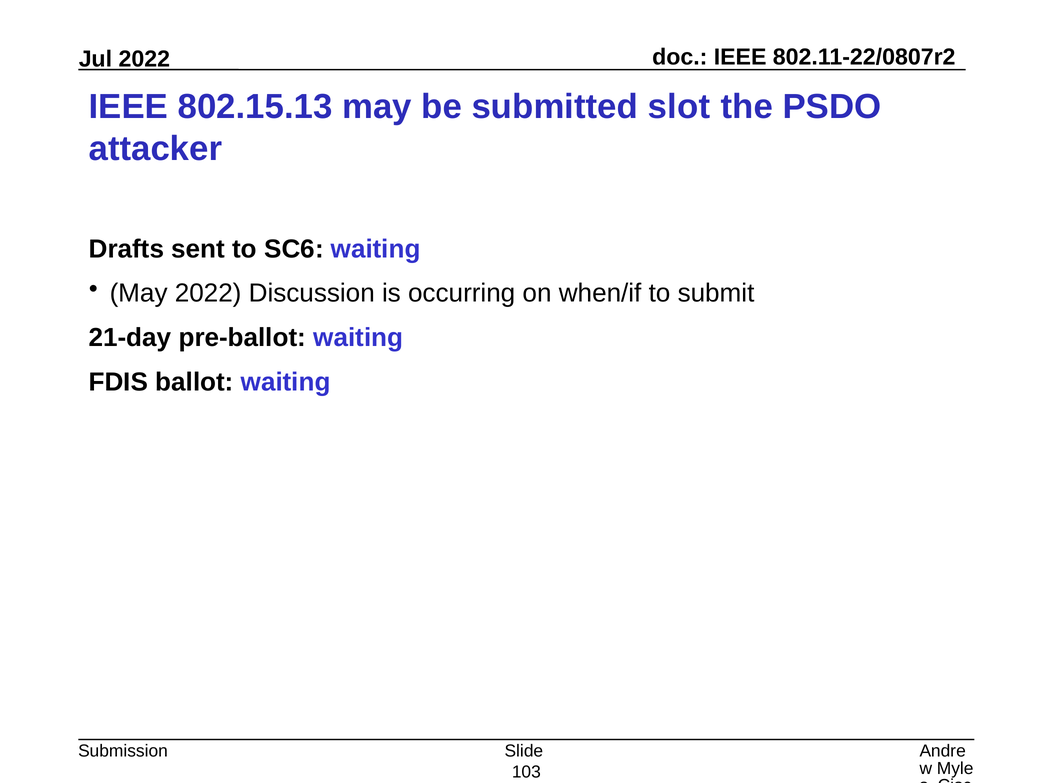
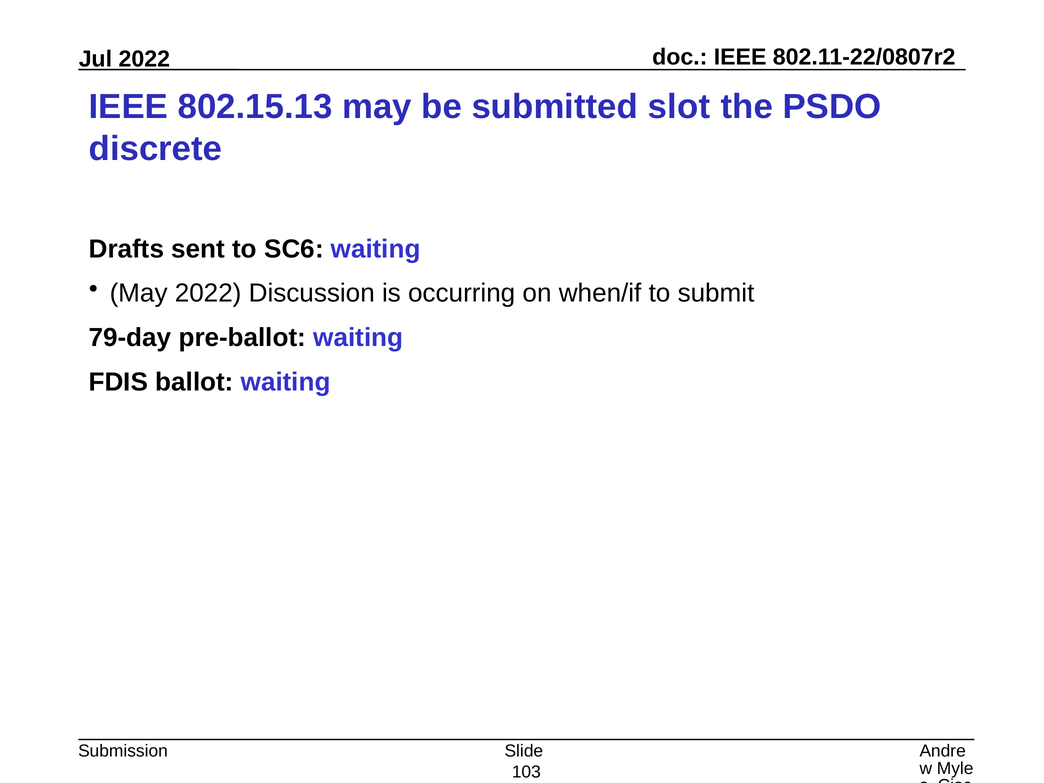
attacker: attacker -> discrete
21-day: 21-day -> 79-day
